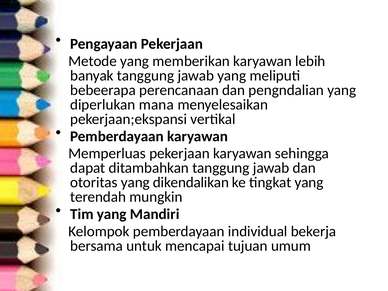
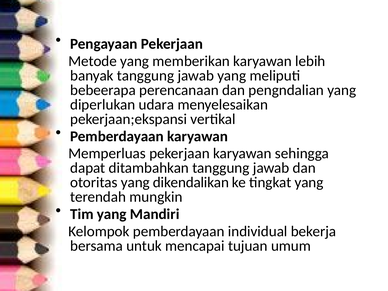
mana: mana -> udara
